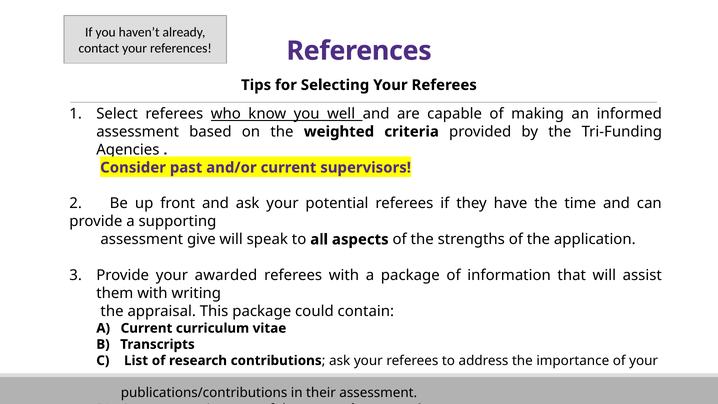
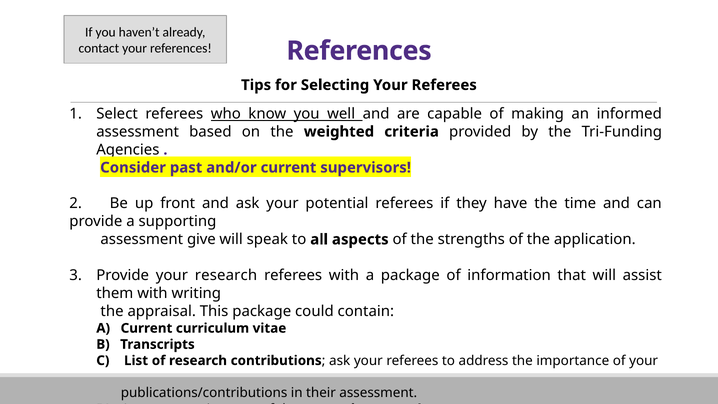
your awarded: awarded -> research
